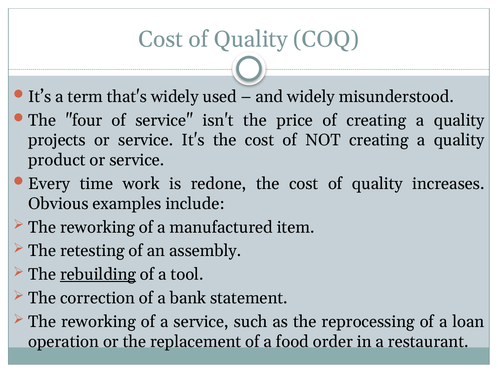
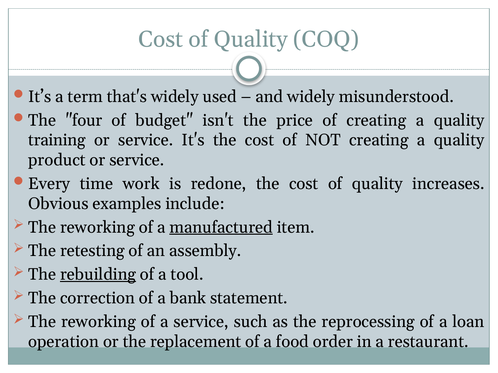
of service: service -> budget
projects: projects -> training
manufactured underline: none -> present
